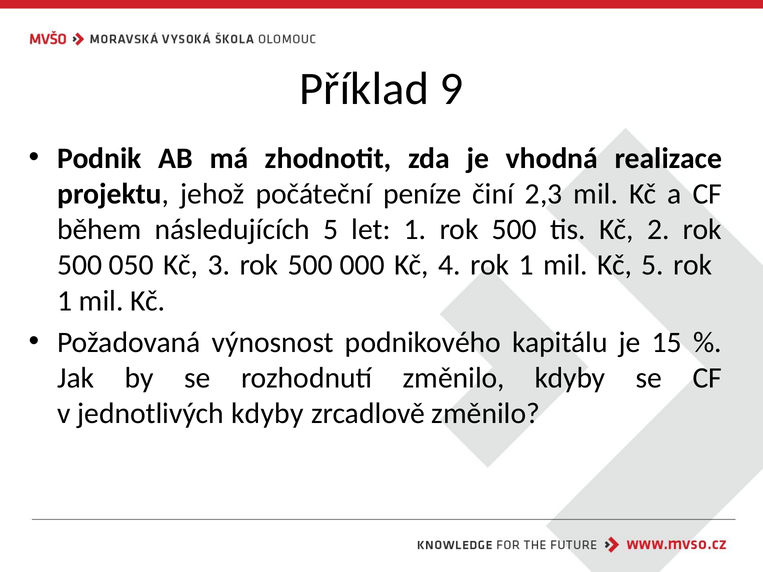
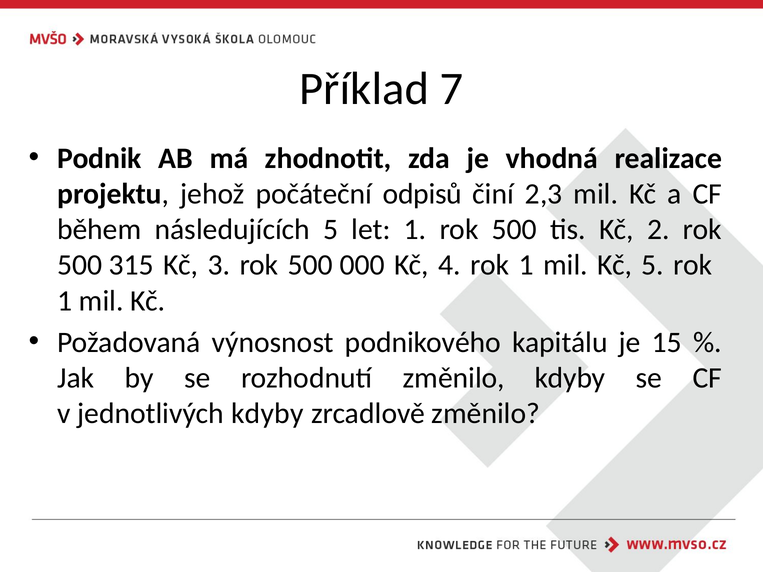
9: 9 -> 7
peníze: peníze -> odpisů
050: 050 -> 315
